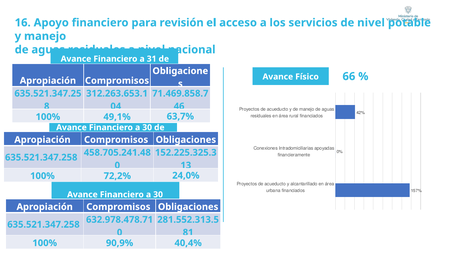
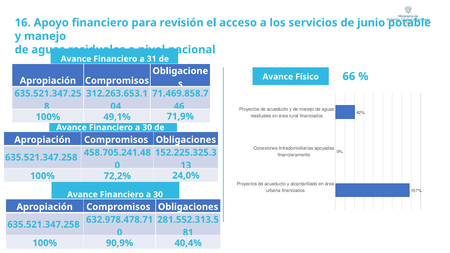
servicios de nivel: nivel -> junio
63,7%: 63,7% -> 71,9%
